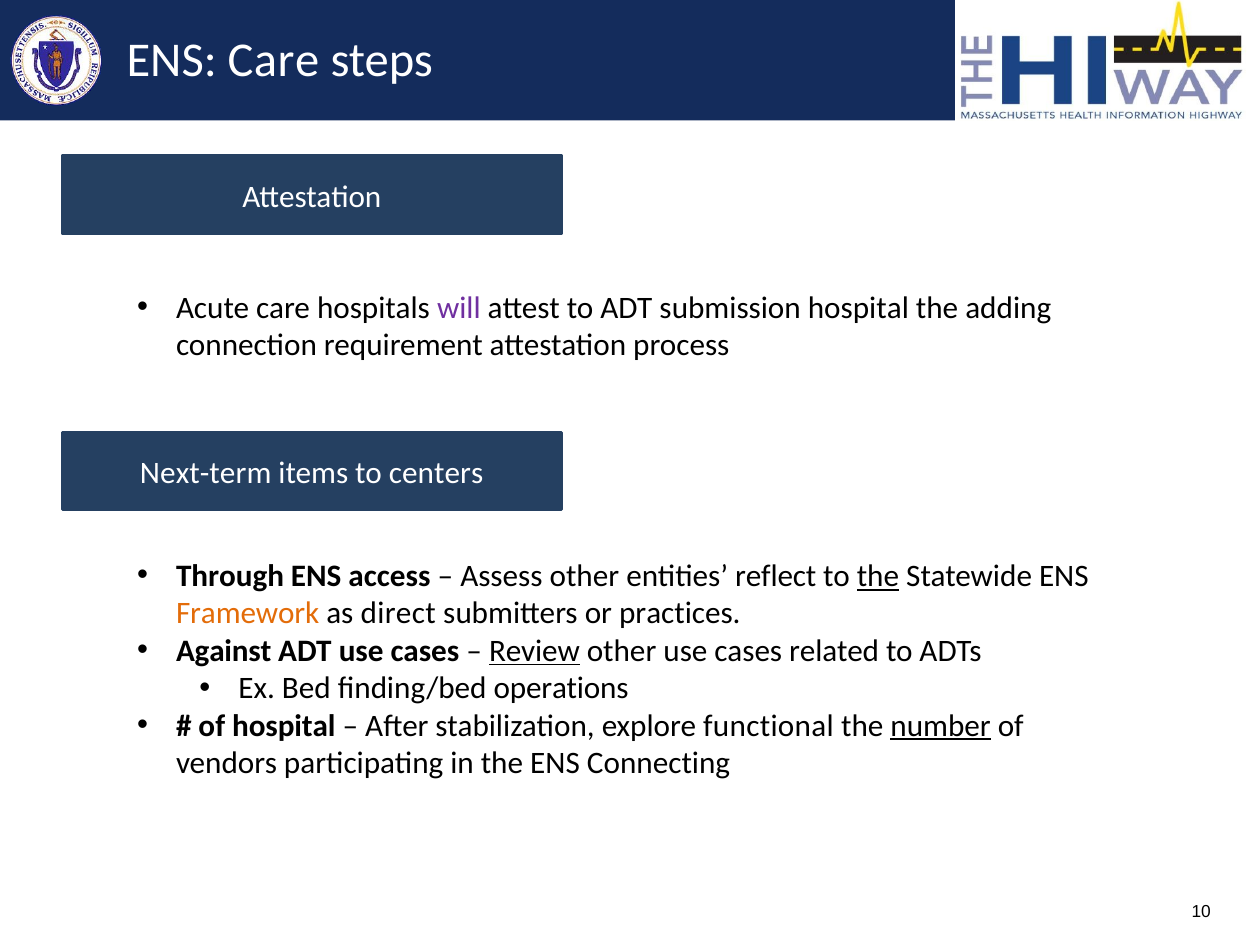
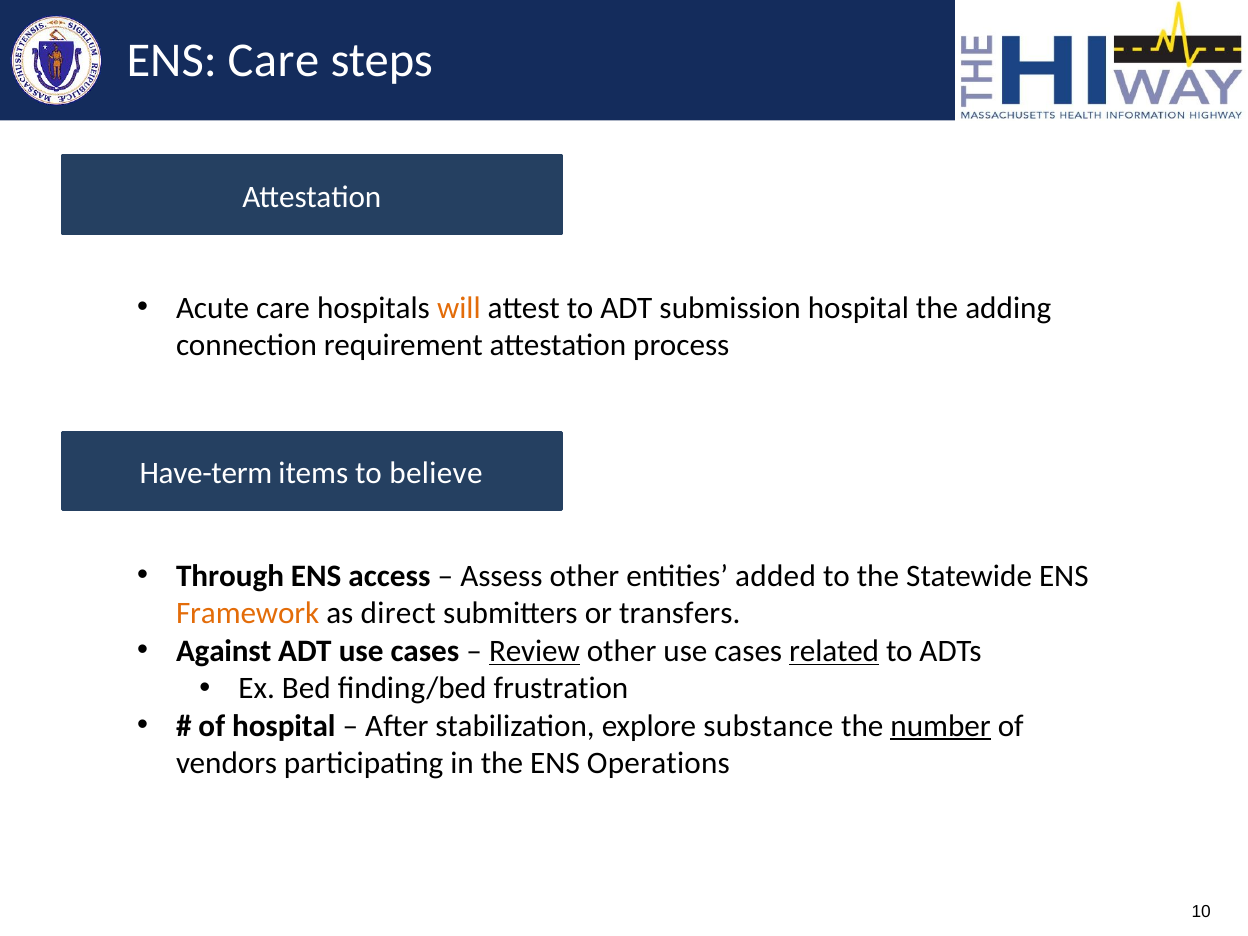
will colour: purple -> orange
Next-term: Next-term -> Have-term
centers: centers -> believe
reflect: reflect -> added
the at (878, 576) underline: present -> none
practices: practices -> transfers
related underline: none -> present
operations: operations -> frustration
functional: functional -> substance
Connecting: Connecting -> Operations
